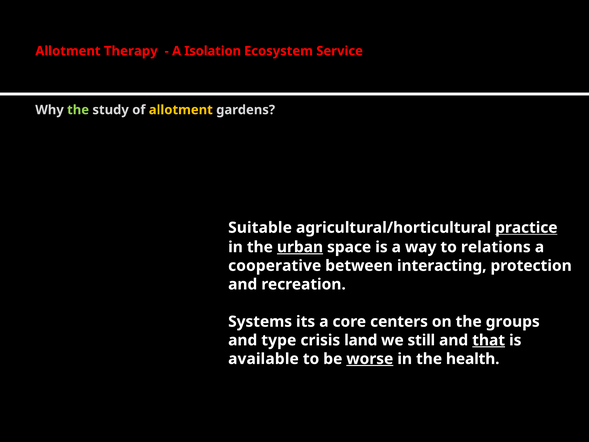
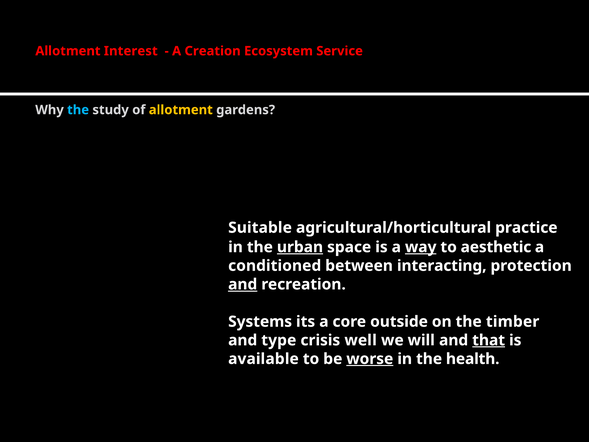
Therapy: Therapy -> Interest
Isolation: Isolation -> Creation
the at (78, 110) colour: light green -> light blue
practice underline: present -> none
way underline: none -> present
relations: relations -> aesthetic
cooperative: cooperative -> conditioned
and at (243, 284) underline: none -> present
centers: centers -> outside
groups: groups -> timber
land: land -> well
still: still -> will
